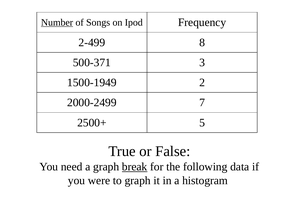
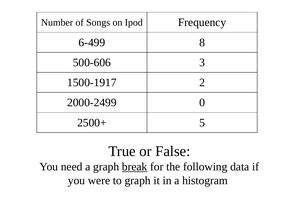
Number underline: present -> none
2-499: 2-499 -> 6-499
500-371: 500-371 -> 500-606
1500-1949: 1500-1949 -> 1500-1917
7: 7 -> 0
